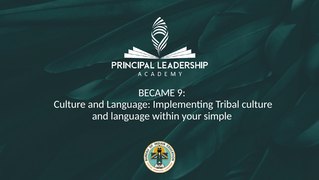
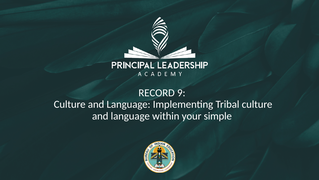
BECAME: BECAME -> RECORD
